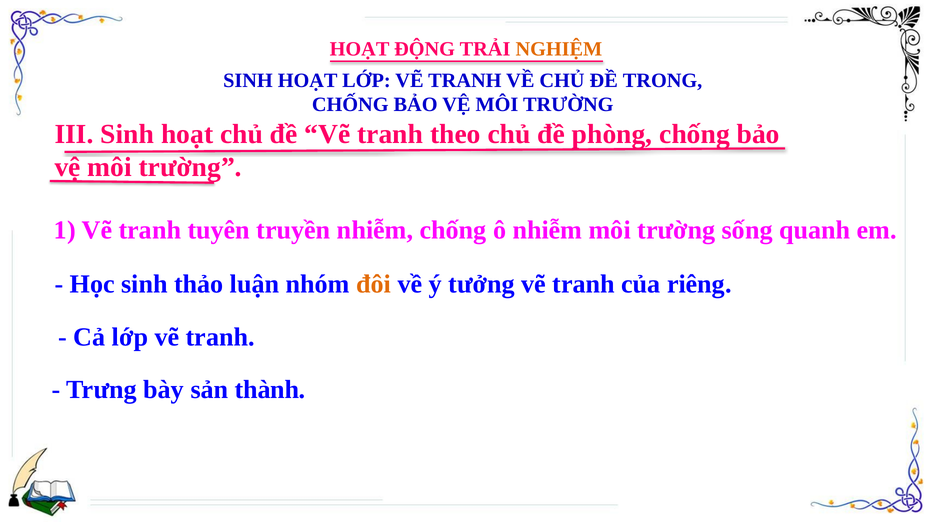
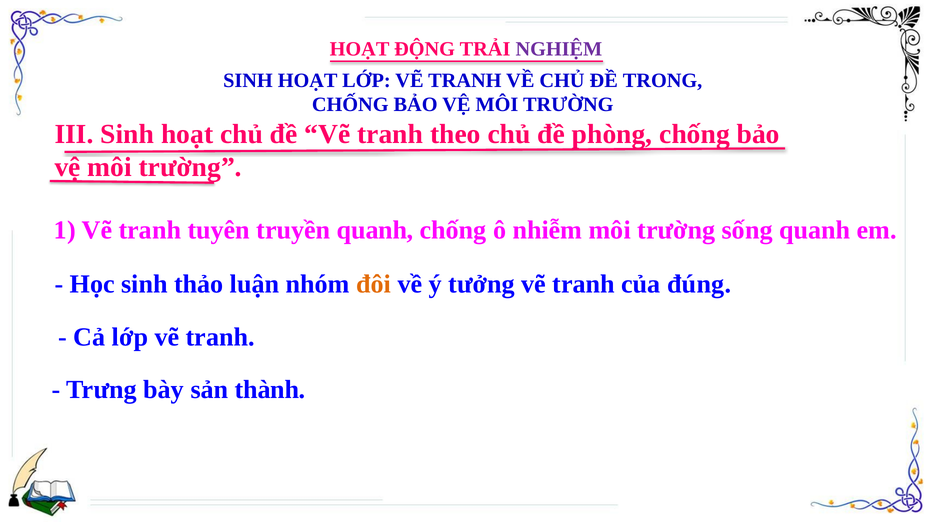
NGHIỆM colour: orange -> purple
truyền nhiễm: nhiễm -> quanh
riêng: riêng -> đúng
